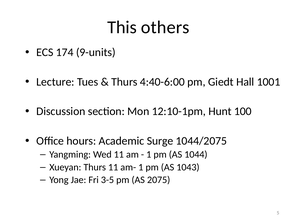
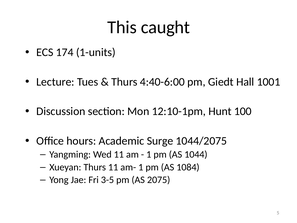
others: others -> caught
9-units: 9-units -> 1-units
1043: 1043 -> 1084
